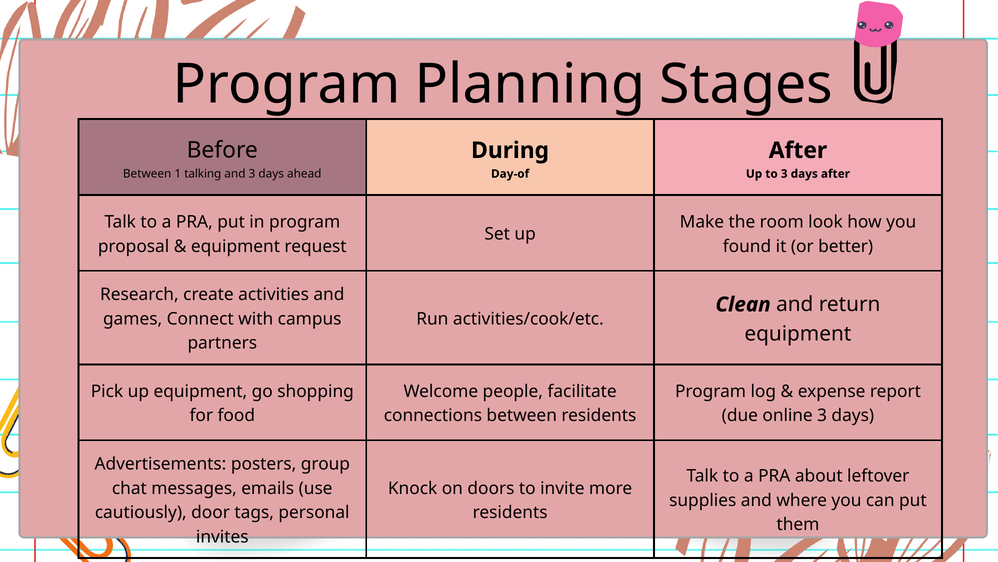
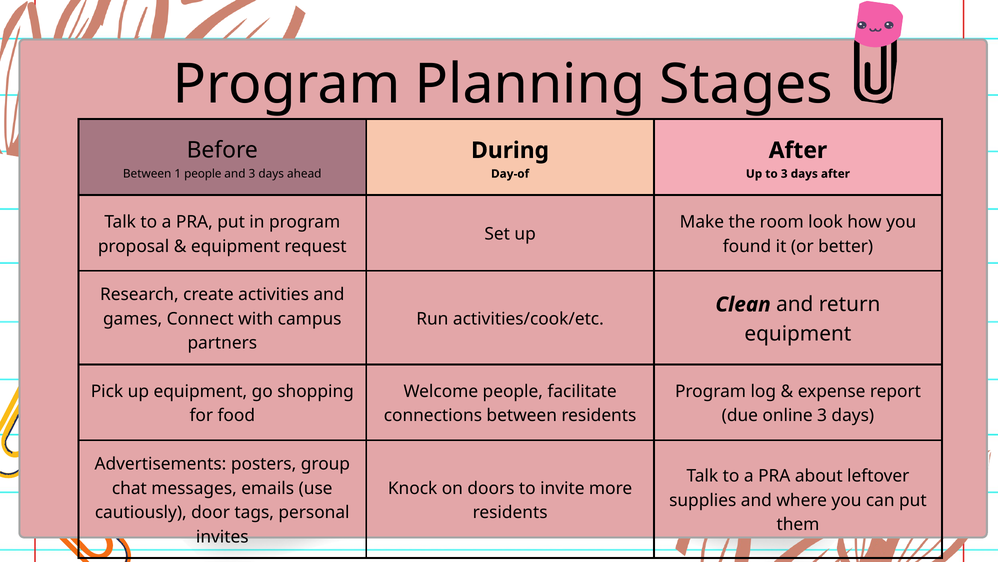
1 talking: talking -> people
